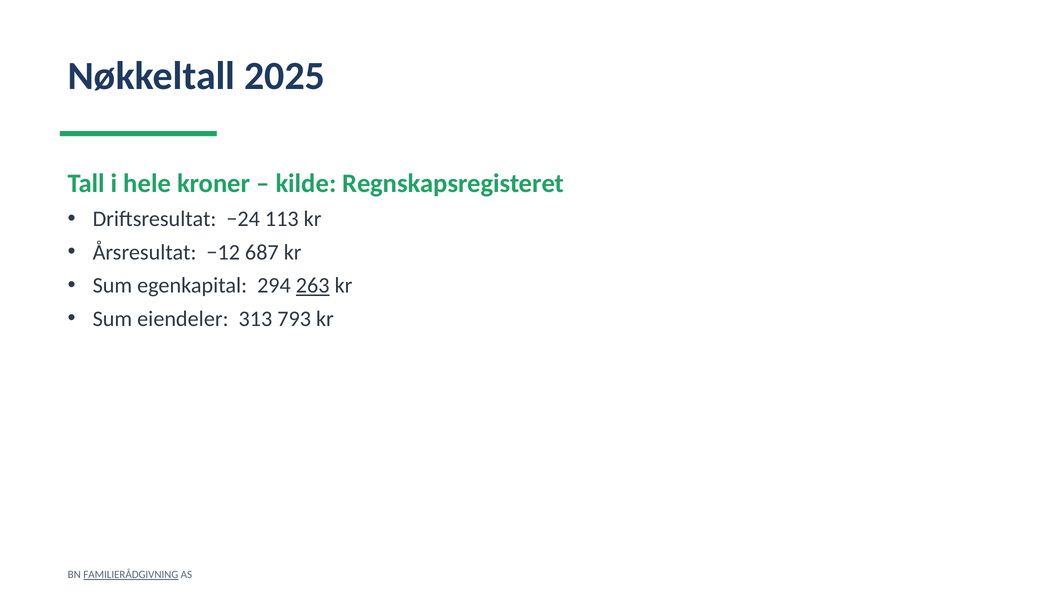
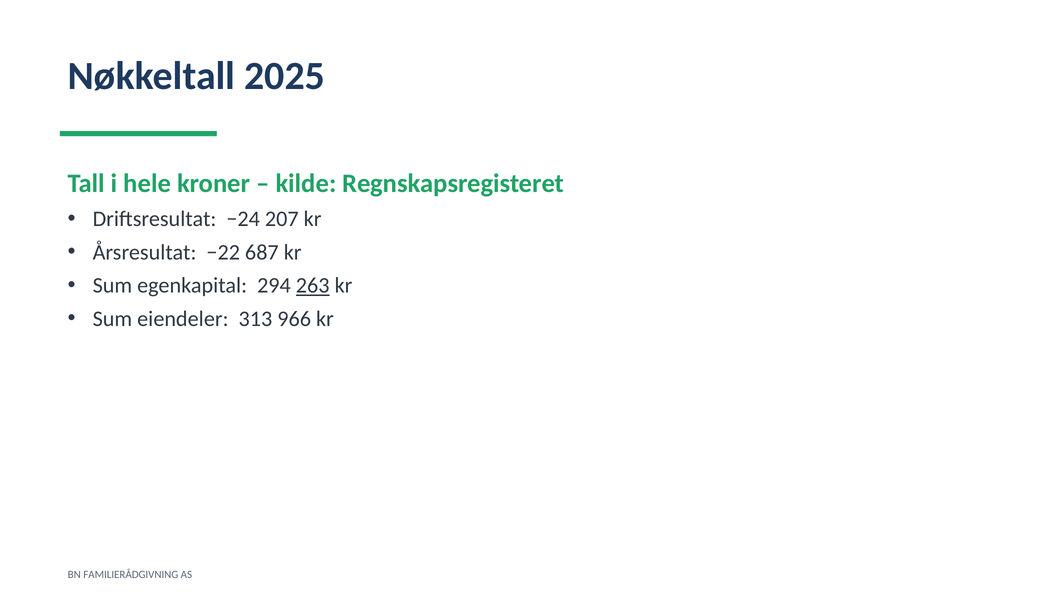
113: 113 -> 207
−12: −12 -> −22
793: 793 -> 966
FAMILIERÅDGIVNING underline: present -> none
